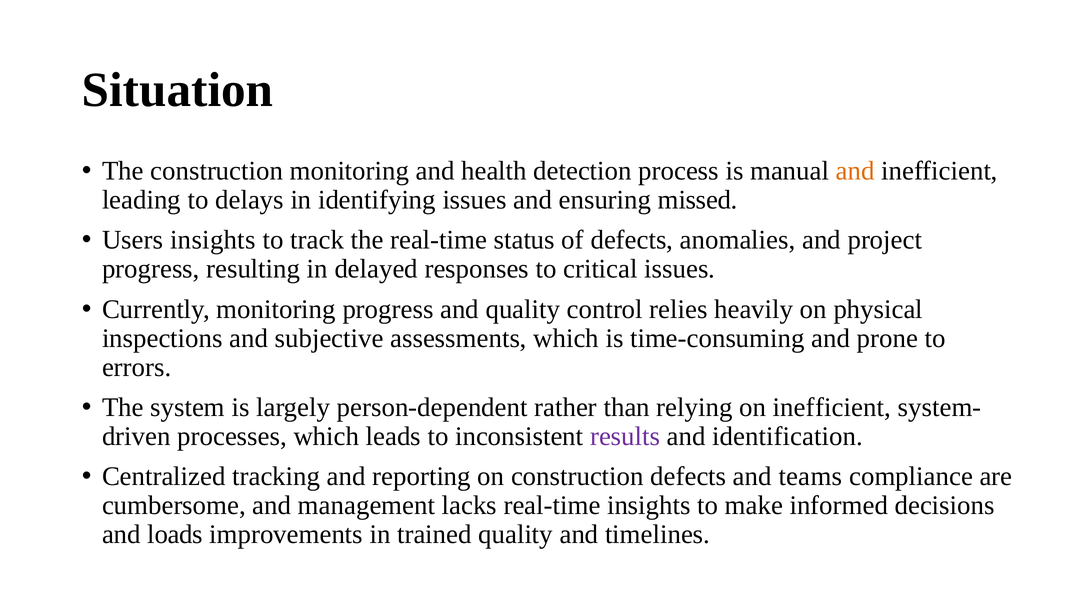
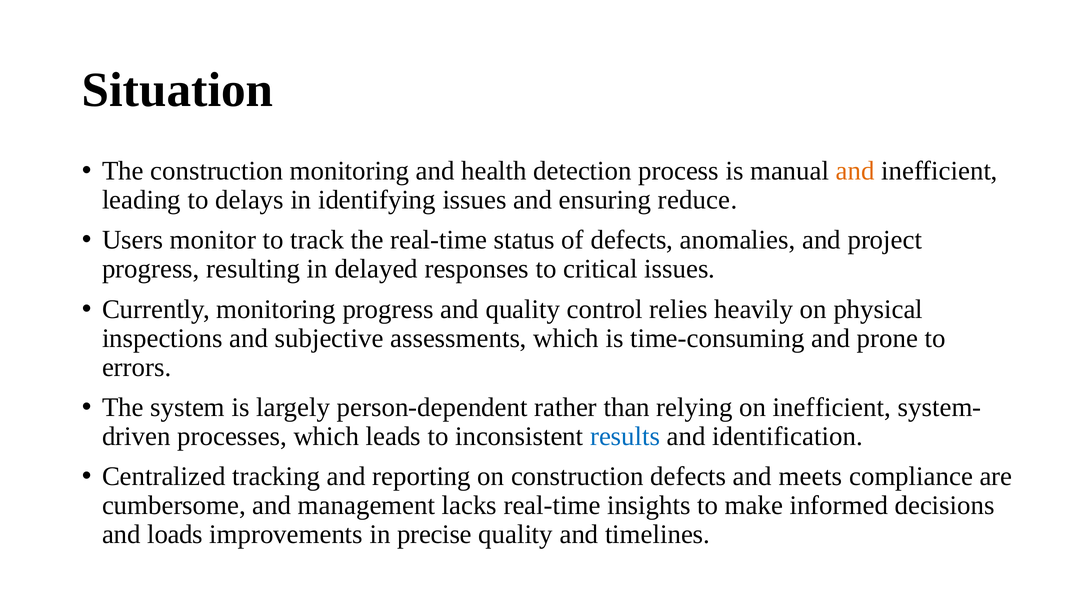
missed: missed -> reduce
Users insights: insights -> monitor
results colour: purple -> blue
teams: teams -> meets
trained: trained -> precise
